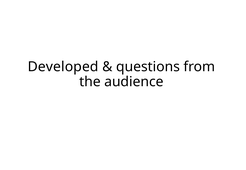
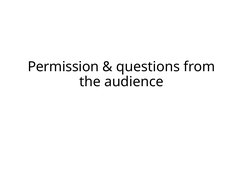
Developed: Developed -> Permission
